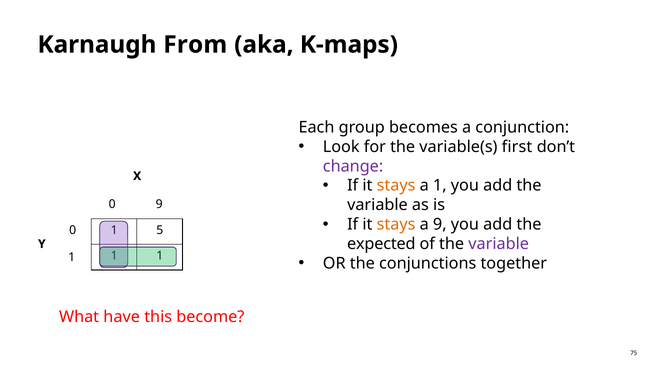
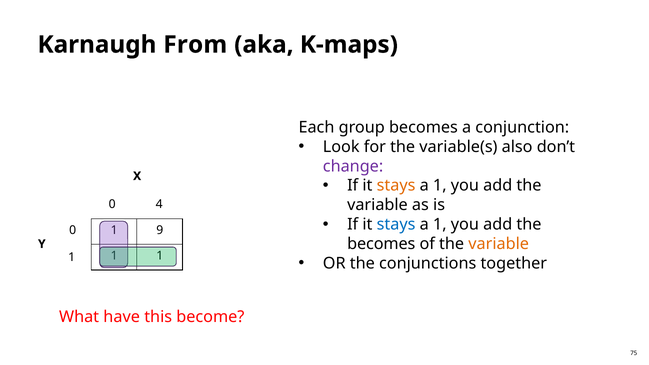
first: first -> also
0 9: 9 -> 4
stays at (396, 225) colour: orange -> blue
9 at (440, 225): 9 -> 1
5: 5 -> 9
expected at (381, 244): expected -> becomes
variable at (499, 244) colour: purple -> orange
